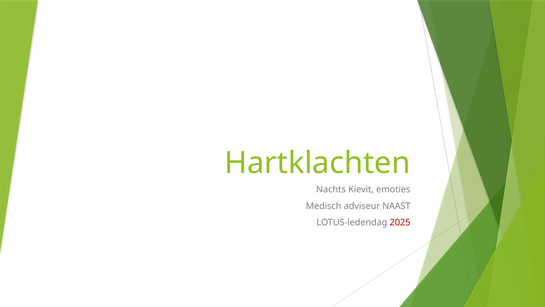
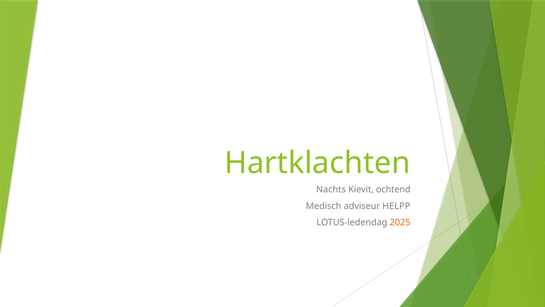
emoties: emoties -> ochtend
NAAST: NAAST -> HELPP
2025 colour: red -> orange
